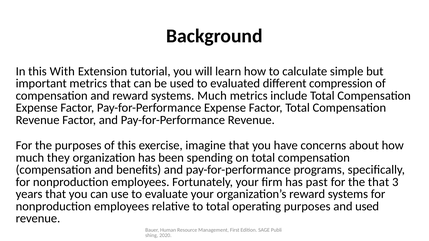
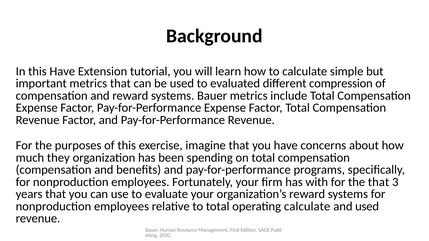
this With: With -> Have
systems Much: Much -> Bauer
past: past -> with
operating purposes: purposes -> calculate
